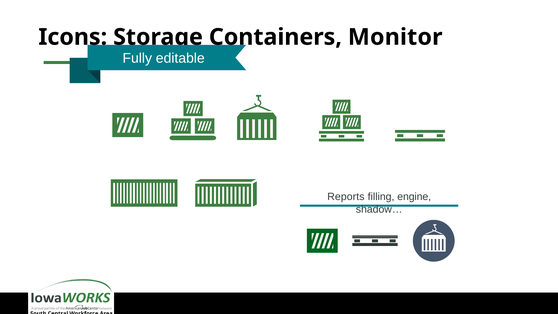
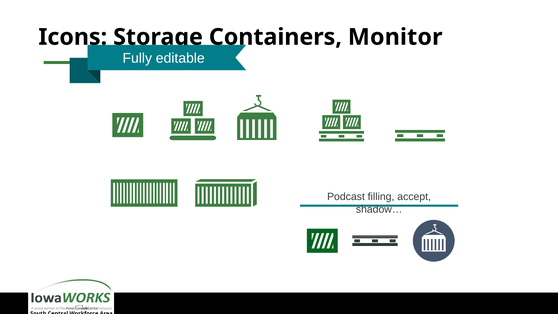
Reports: Reports -> Podcast
engine: engine -> accept
